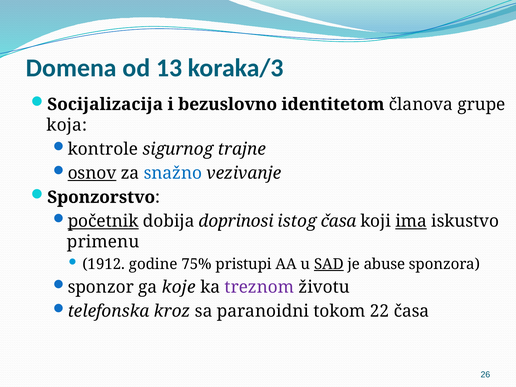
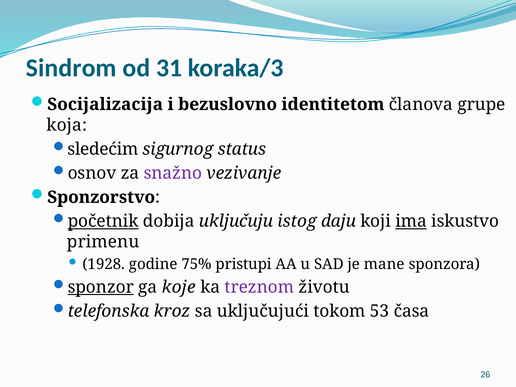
Domena: Domena -> Sindrom
13: 13 -> 31
kontrole: kontrole -> sledećim
trajne: trajne -> status
osnov underline: present -> none
snažno colour: blue -> purple
doprinosi: doprinosi -> uključuju
istog časa: časa -> daju
1912: 1912 -> 1928
SAD underline: present -> none
abuse: abuse -> mane
sponzor underline: none -> present
paranoidni: paranoidni -> uključujući
22: 22 -> 53
